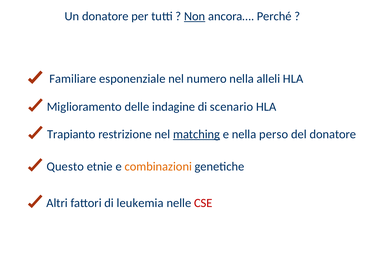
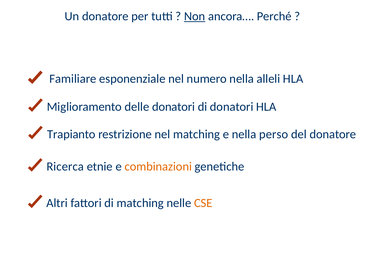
delle indagine: indagine -> donatori
di scenario: scenario -> donatori
matching at (197, 135) underline: present -> none
Questo: Questo -> Ricerca
di leukemia: leukemia -> matching
CSE colour: red -> orange
